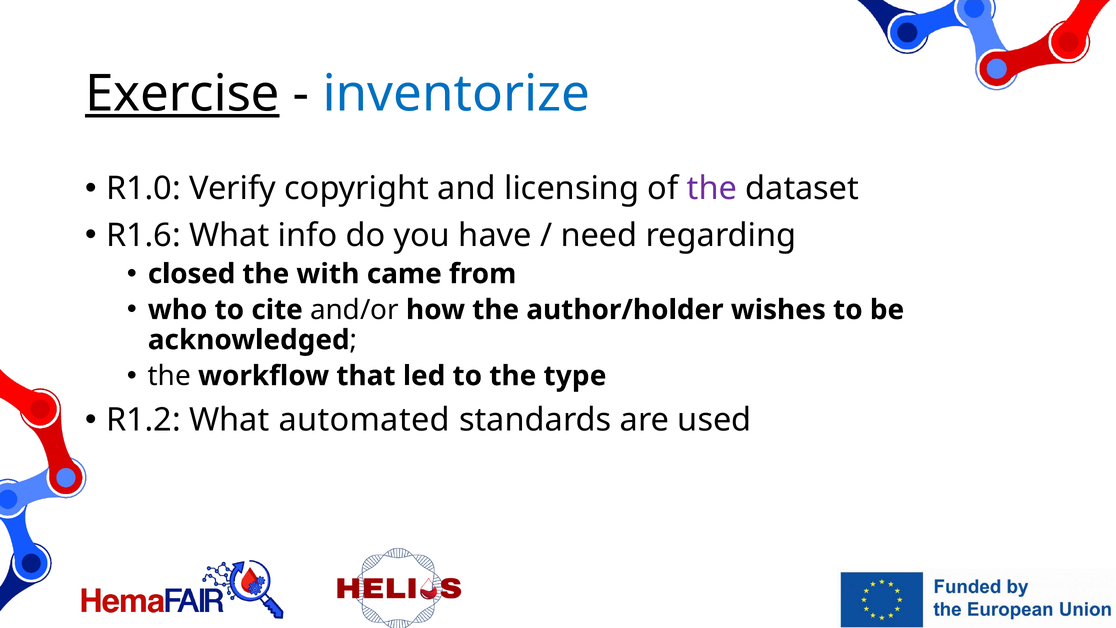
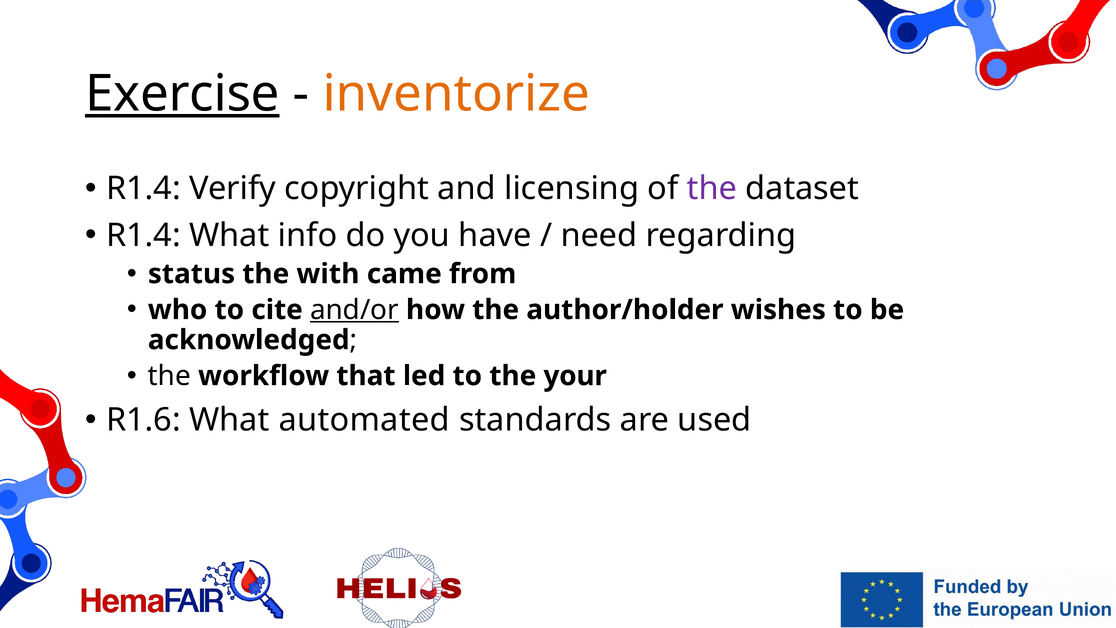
inventorize colour: blue -> orange
R1.0 at (143, 189): R1.0 -> R1.4
R1.6 at (143, 235): R1.6 -> R1.4
closed: closed -> status
and/or underline: none -> present
type: type -> your
R1.2: R1.2 -> R1.6
